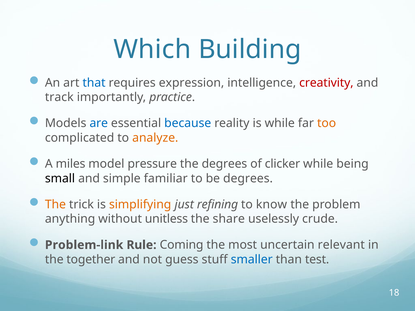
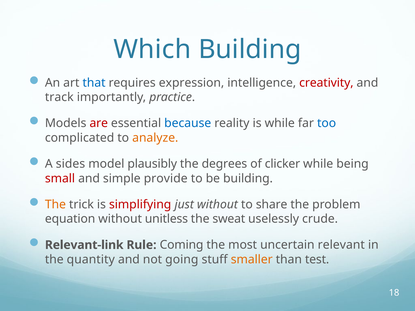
are colour: blue -> red
too colour: orange -> blue
miles: miles -> sides
pressure: pressure -> plausibly
small colour: black -> red
familiar: familiar -> provide
be degrees: degrees -> building
simplifying colour: orange -> red
just refining: refining -> without
know: know -> share
anything: anything -> equation
share: share -> sweat
Problem-link: Problem-link -> Relevant-link
together: together -> quantity
guess: guess -> going
smaller colour: blue -> orange
